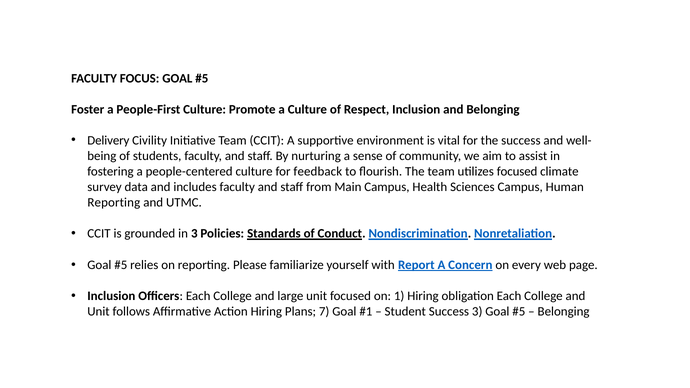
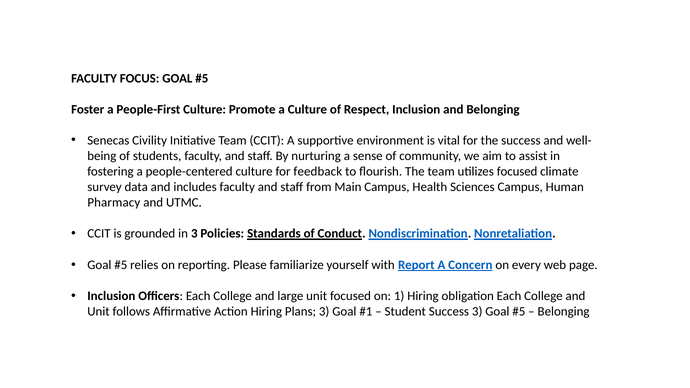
Delivery: Delivery -> Senecas
Reporting at (114, 203): Reporting -> Pharmacy
Plans 7: 7 -> 3
